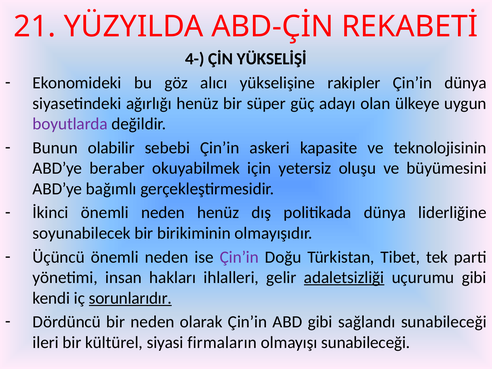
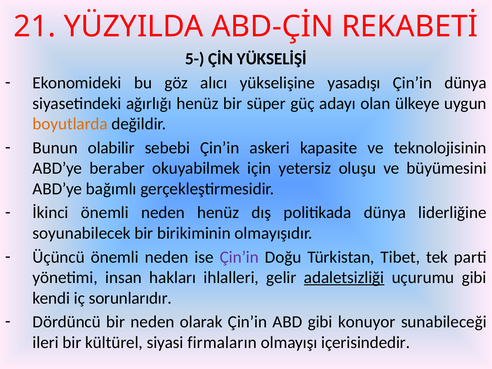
4-: 4- -> 5-
rakipler: rakipler -> yasadışı
boyutlarda colour: purple -> orange
sorunlarıdır underline: present -> none
sağlandı: sağlandı -> konuyor
olmayışı sunabileceği: sunabileceği -> içerisindedir
